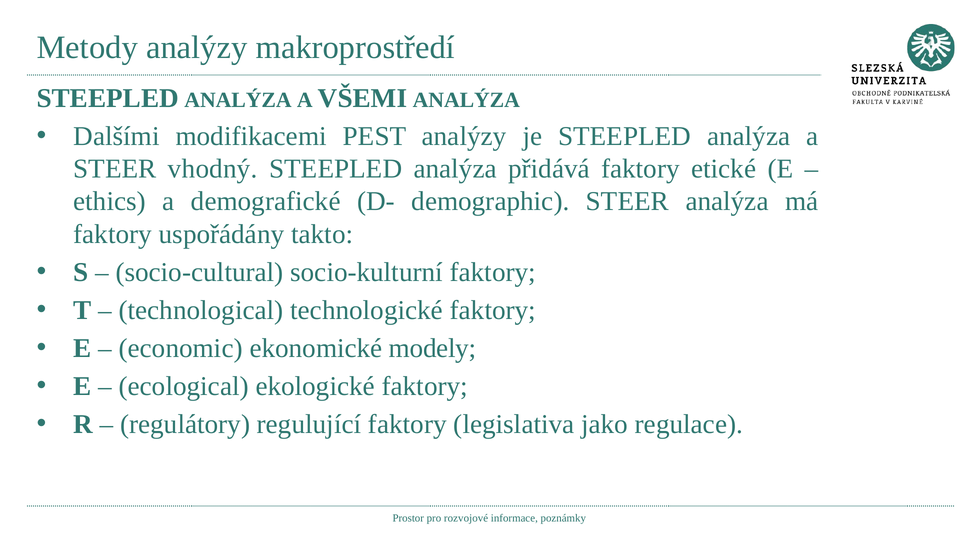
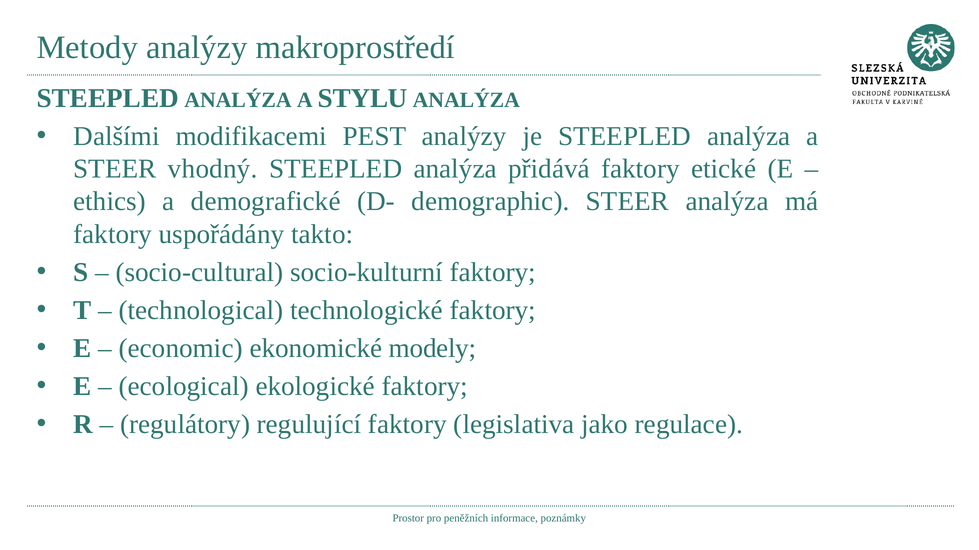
VŠEMI: VŠEMI -> STYLU
rozvojové: rozvojové -> peněžních
